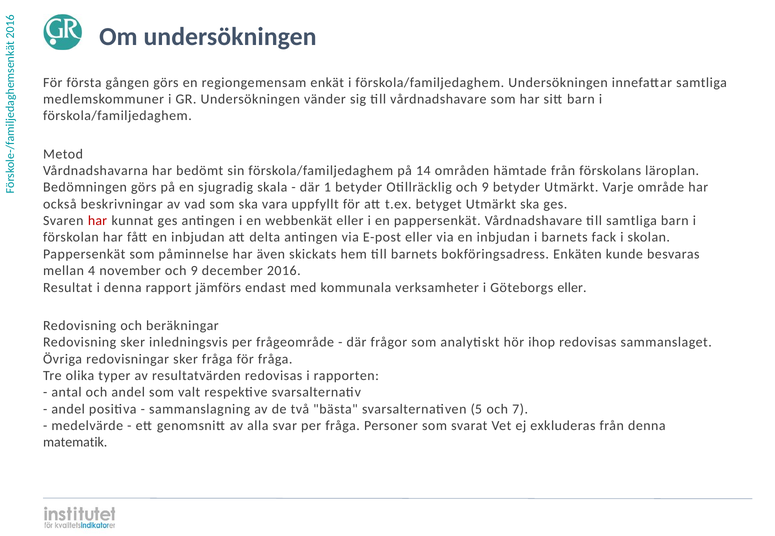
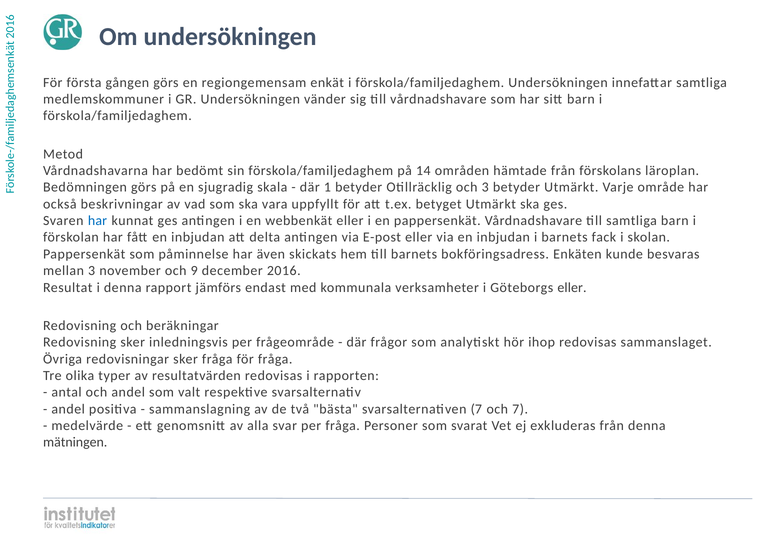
Otillräcklig och 9: 9 -> 3
har at (97, 221) colour: red -> blue
mellan 4: 4 -> 3
svarsalternativen 5: 5 -> 7
matematik: matematik -> mätningen
